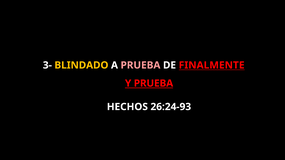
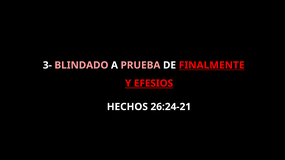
BLINDADO colour: yellow -> pink
Y PRUEBA: PRUEBA -> EFESIOS
26:24-93: 26:24-93 -> 26:24-21
